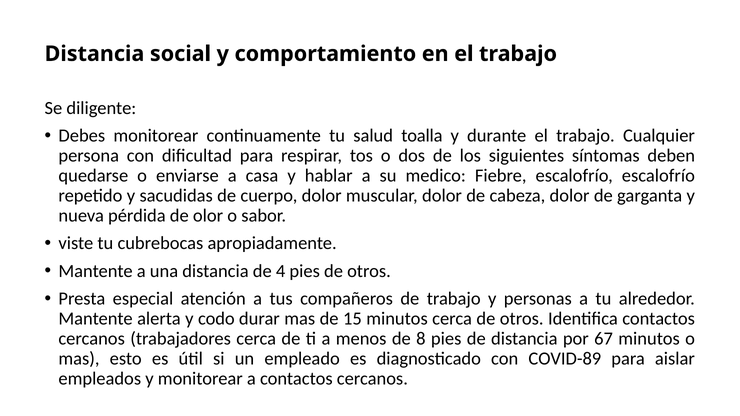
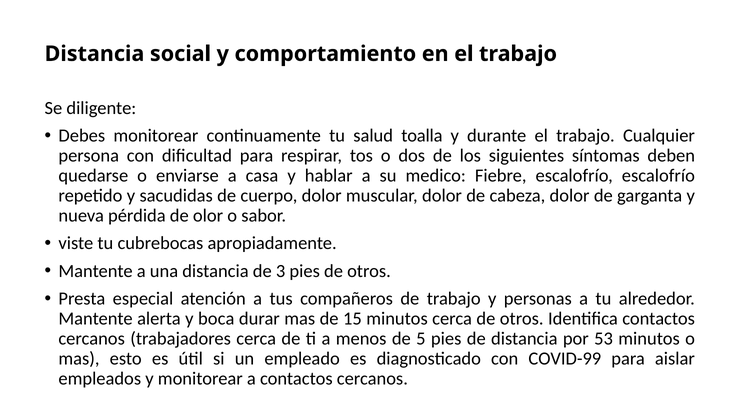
4: 4 -> 3
codo: codo -> boca
8: 8 -> 5
67: 67 -> 53
COVID-89: COVID-89 -> COVID-99
